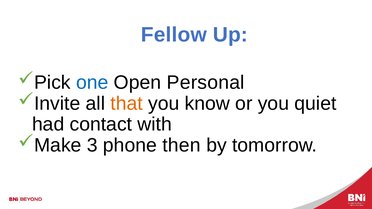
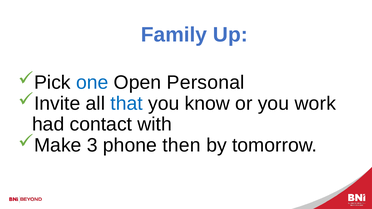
Fellow: Fellow -> Family
that colour: orange -> blue
quiet: quiet -> work
